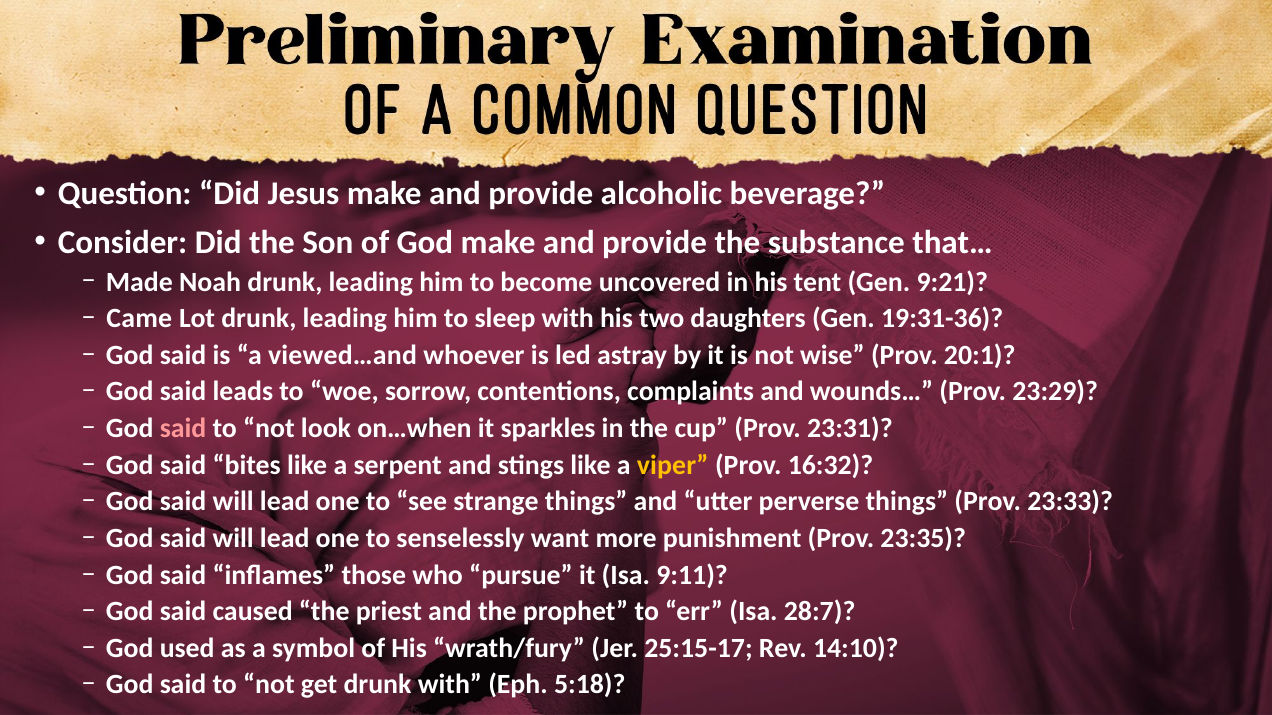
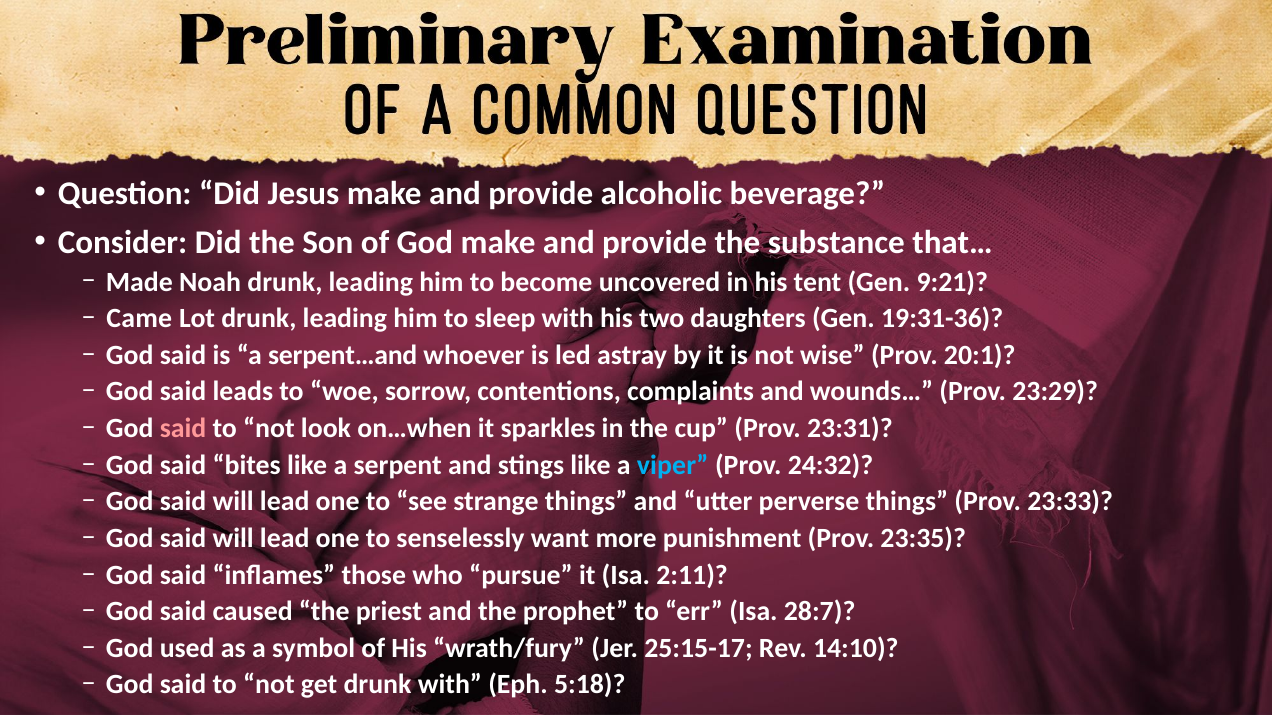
viewed…and: viewed…and -> serpent…and
viper colour: yellow -> light blue
16:32: 16:32 -> 24:32
9:11: 9:11 -> 2:11
